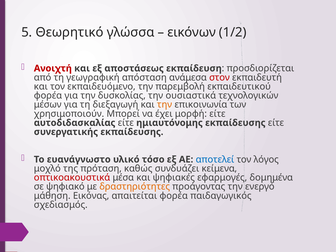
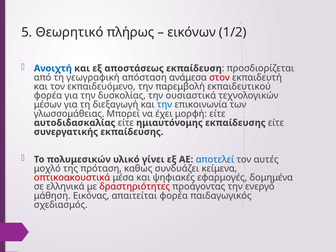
γλώσσα: γλώσσα -> πλήρως
Ανοιχτή colour: red -> blue
την at (165, 105) colour: orange -> blue
χρησιμοποιούν: χρησιμοποιούν -> γλωσσομάθειας
ευανάγνωστο: ευανάγνωστο -> πολυμεσικών
τόσο: τόσο -> γίνει
λόγος: λόγος -> αυτές
ψηφιακό: ψηφιακό -> ελληνικά
δραστηριότητες colour: orange -> red
